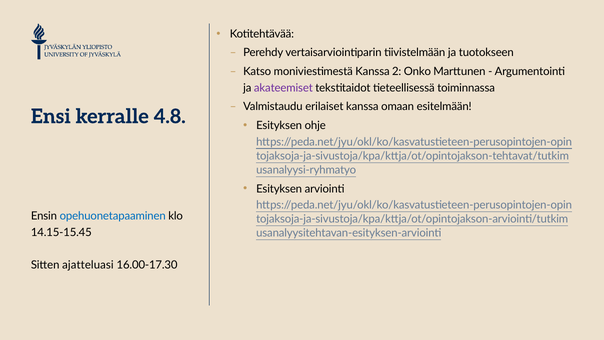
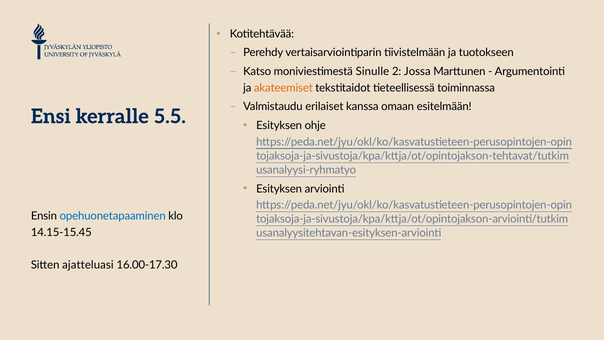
moniviestimestä Kanssa: Kanssa -> Sinulle
Onko: Onko -> Jossa
akateemiset colour: purple -> orange
4.8: 4.8 -> 5.5
